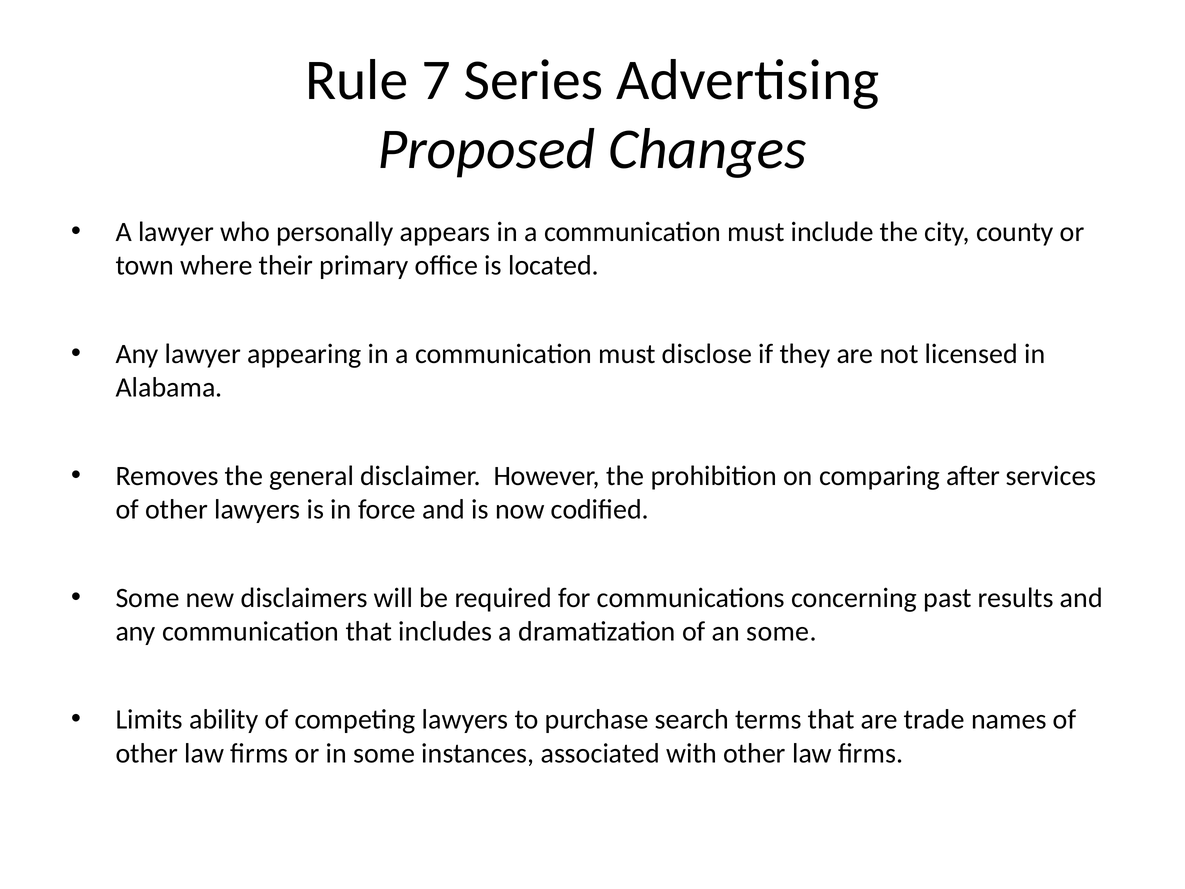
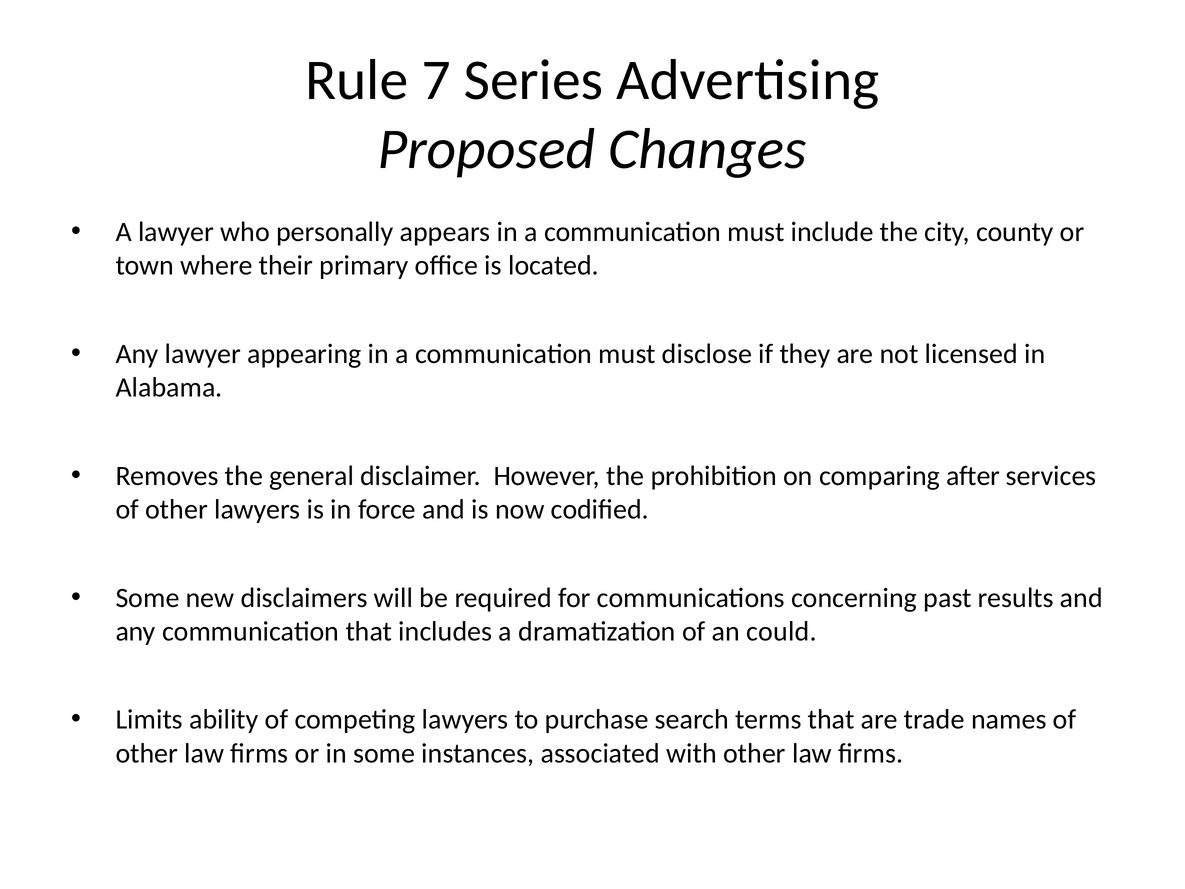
an some: some -> could
